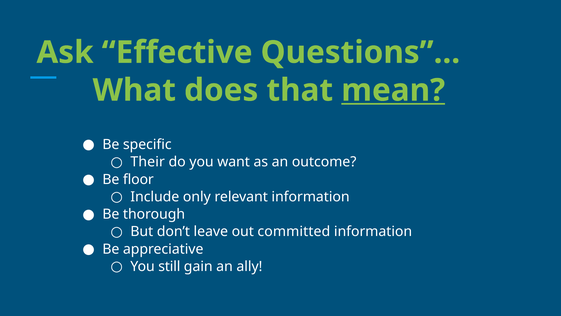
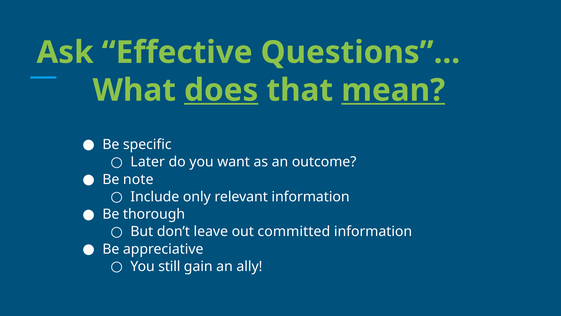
does underline: none -> present
Their: Their -> Later
floor: floor -> note
